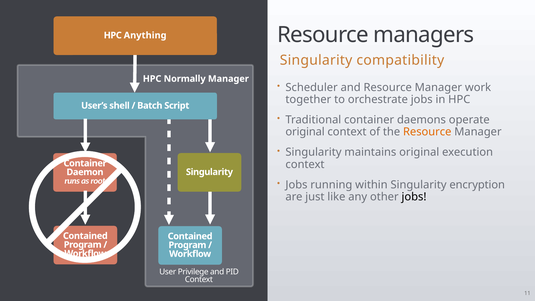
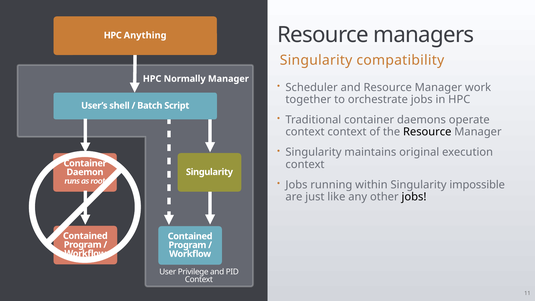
original at (305, 132): original -> context
Resource at (427, 132) colour: orange -> black
encryption: encryption -> impossible
